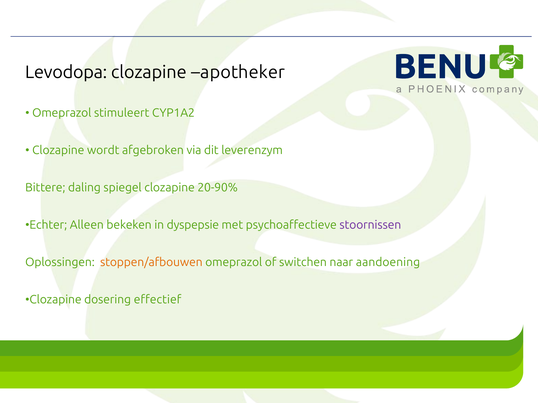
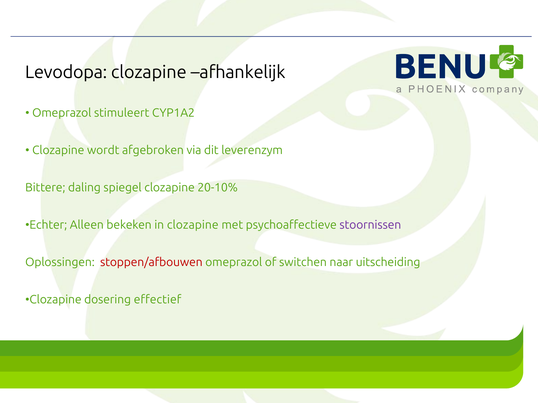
apotheker: apotheker -> afhankelijk
20-90%: 20-90% -> 20-10%
in dyspepsie: dyspepsie -> clozapine
stoppen/afbouwen colour: orange -> red
aandoening: aandoening -> uitscheiding
